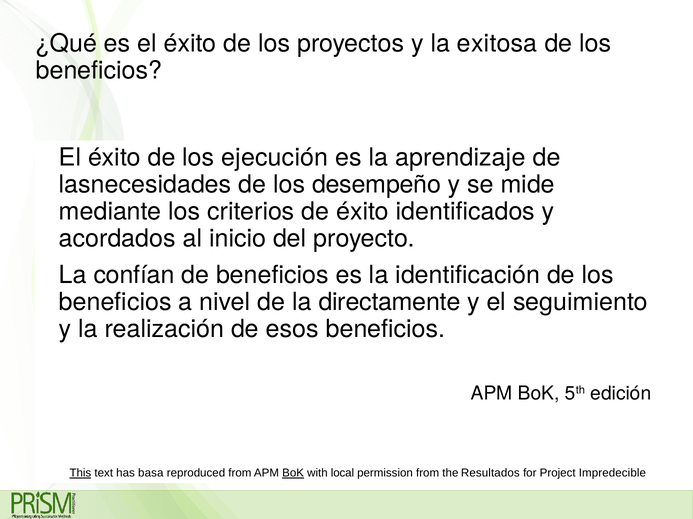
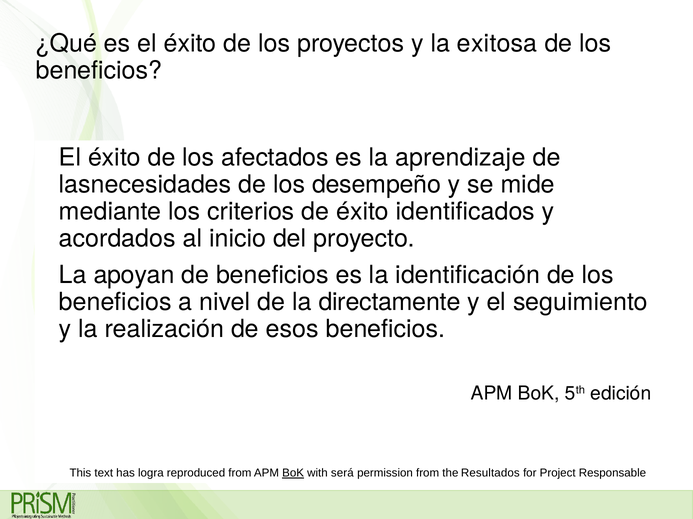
ejecución: ejecución -> afectados
confían: confían -> apoyan
This underline: present -> none
basa: basa -> logra
local: local -> será
Impredecible: Impredecible -> Responsable
